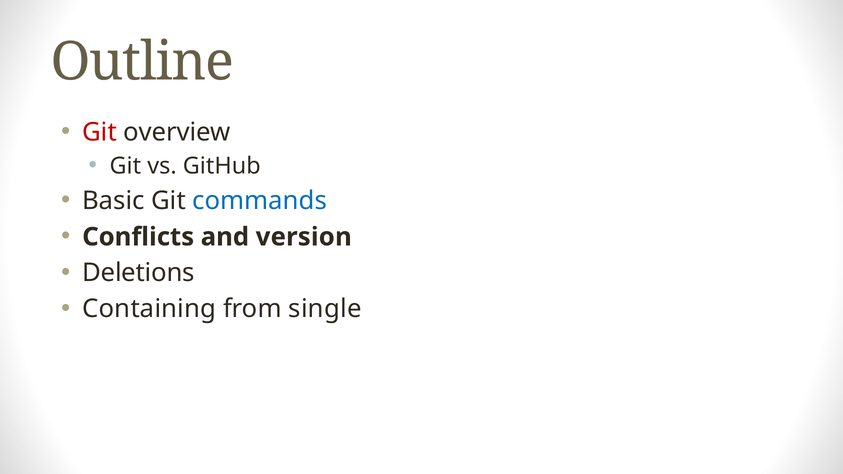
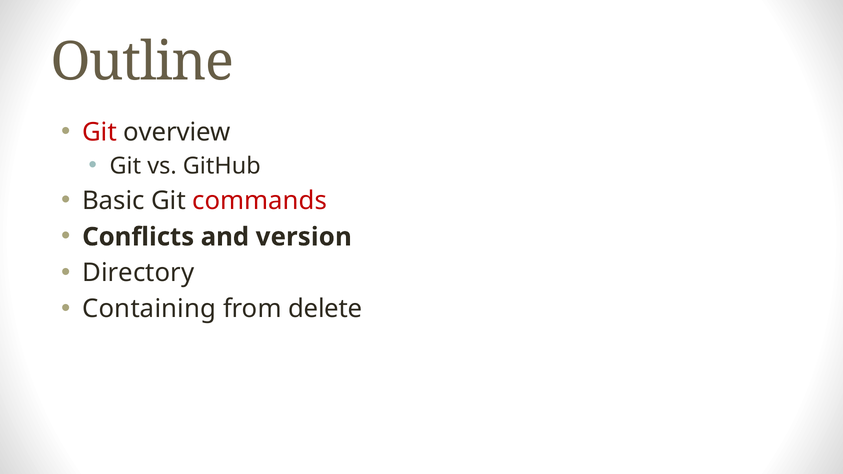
commands colour: blue -> red
Deletions: Deletions -> Directory
single: single -> delete
